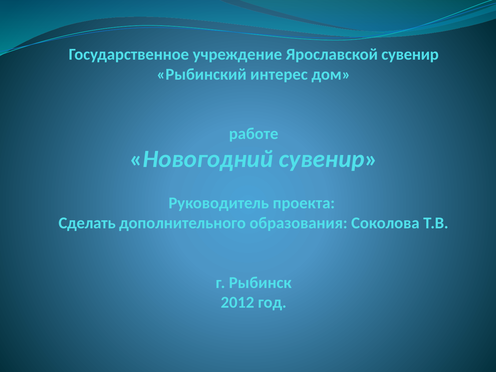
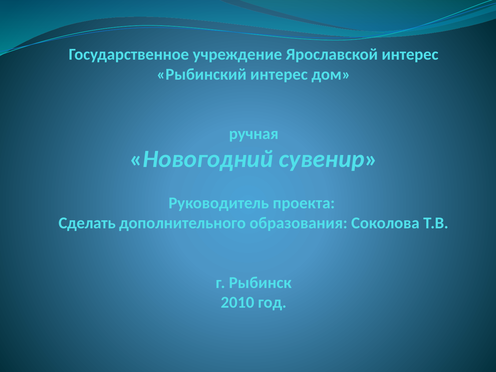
Ярославской сувенир: сувенир -> интерес
работе: работе -> ручная
2012: 2012 -> 2010
